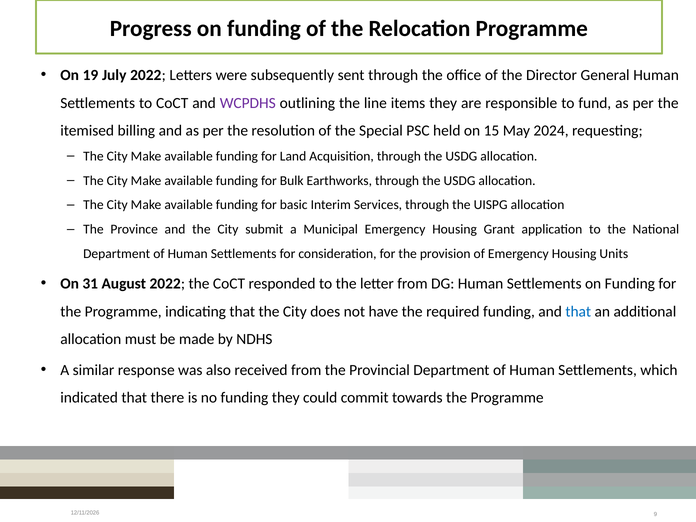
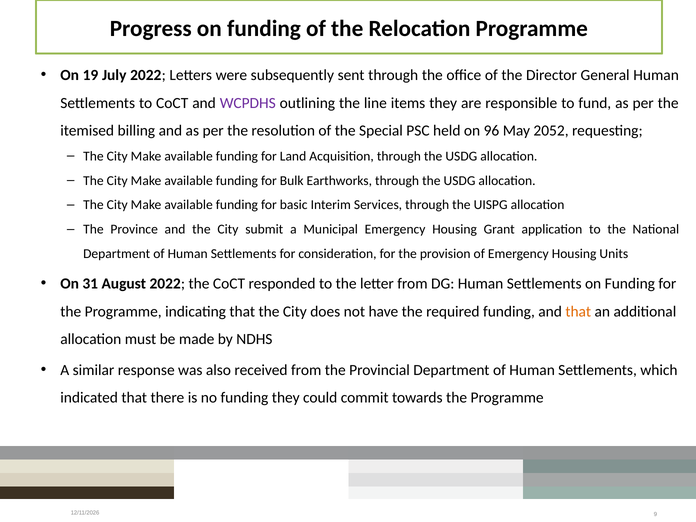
15: 15 -> 96
2024: 2024 -> 2052
that at (578, 311) colour: blue -> orange
